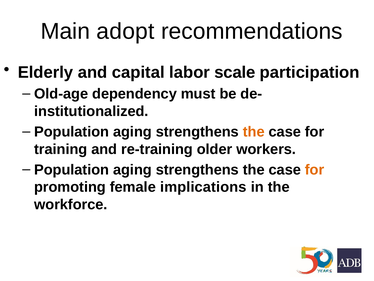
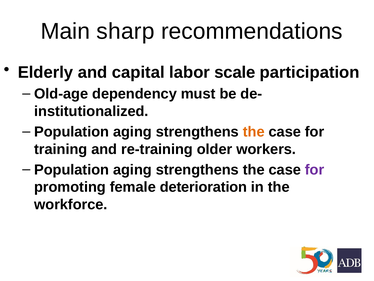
adopt: adopt -> sharp
for at (315, 169) colour: orange -> purple
implications: implications -> deterioration
